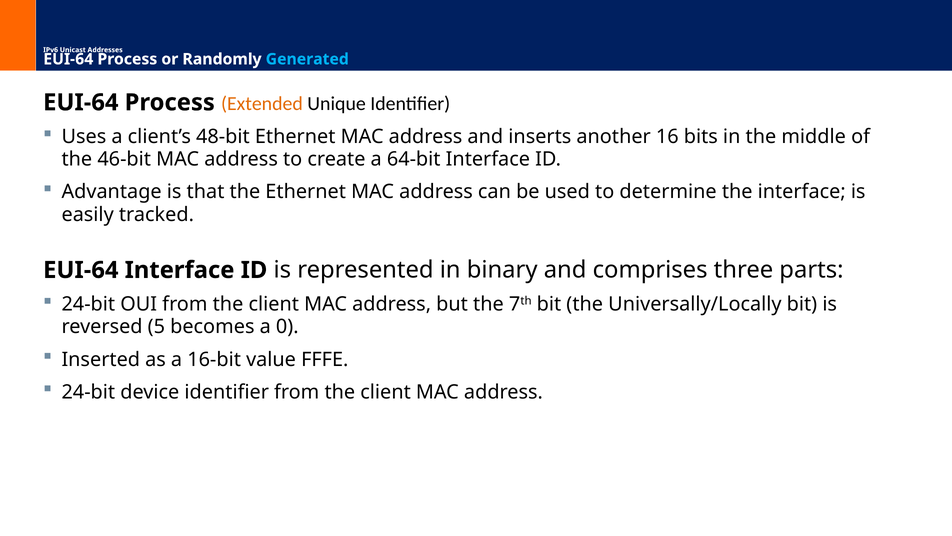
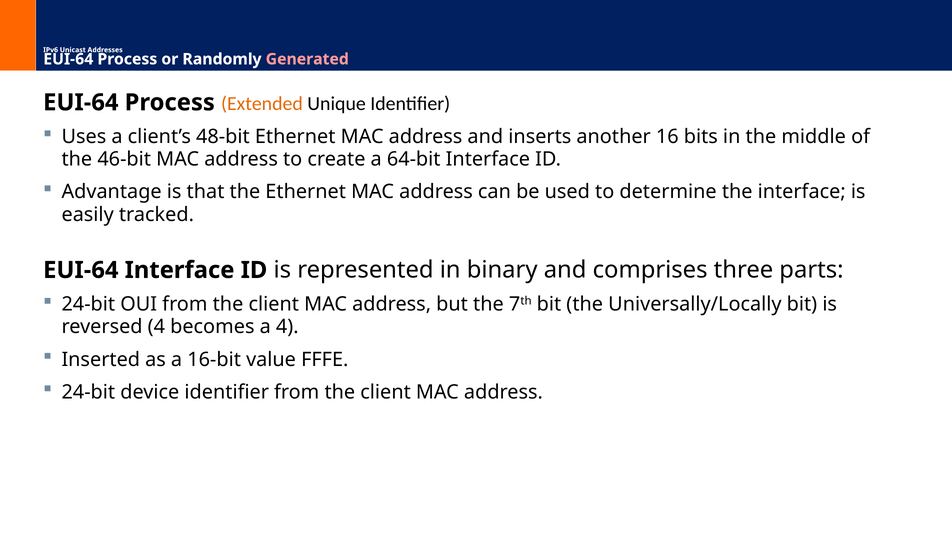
Generated colour: light blue -> pink
reversed 5: 5 -> 4
a 0: 0 -> 4
